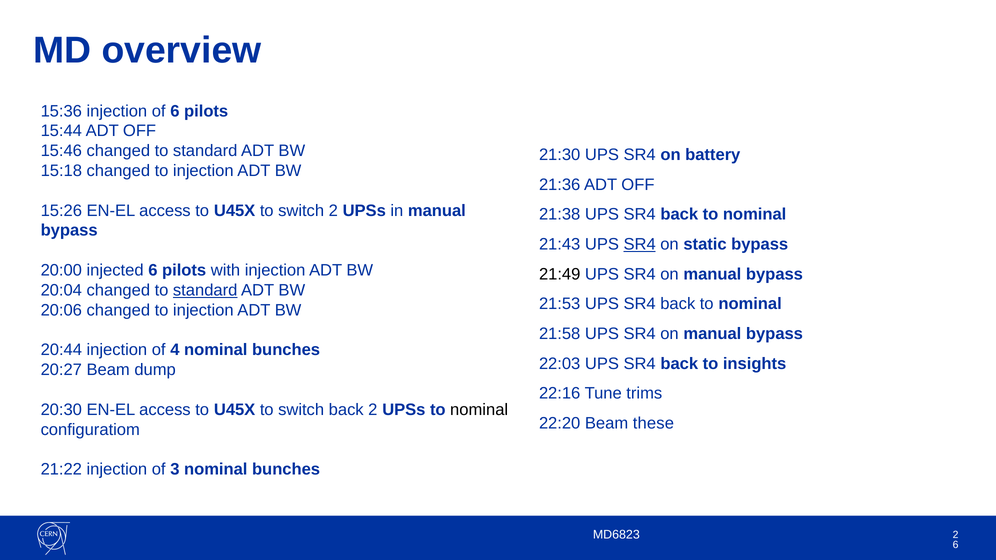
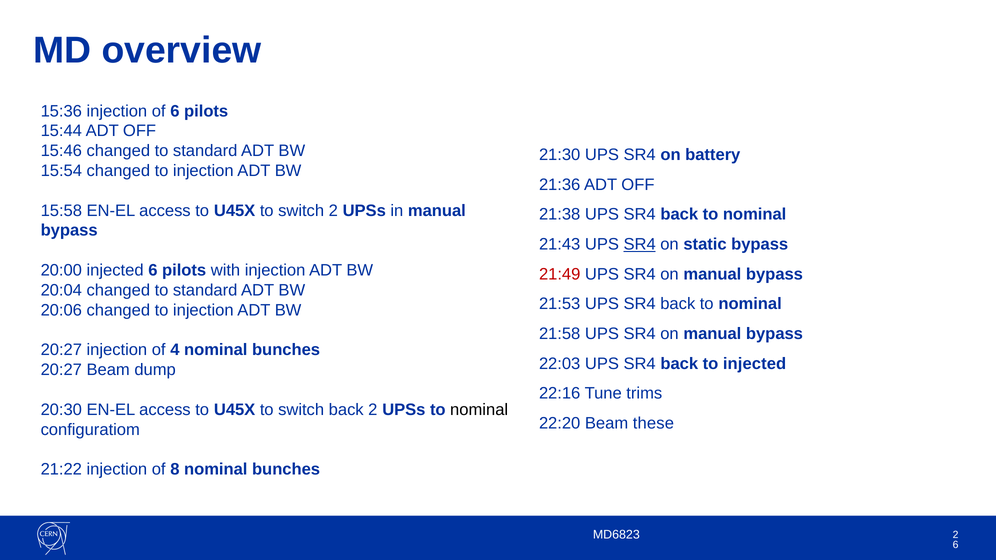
15:18: 15:18 -> 15:54
15:26: 15:26 -> 15:58
21:49 colour: black -> red
standard at (205, 290) underline: present -> none
20:44 at (61, 350): 20:44 -> 20:27
to insights: insights -> injected
3: 3 -> 8
